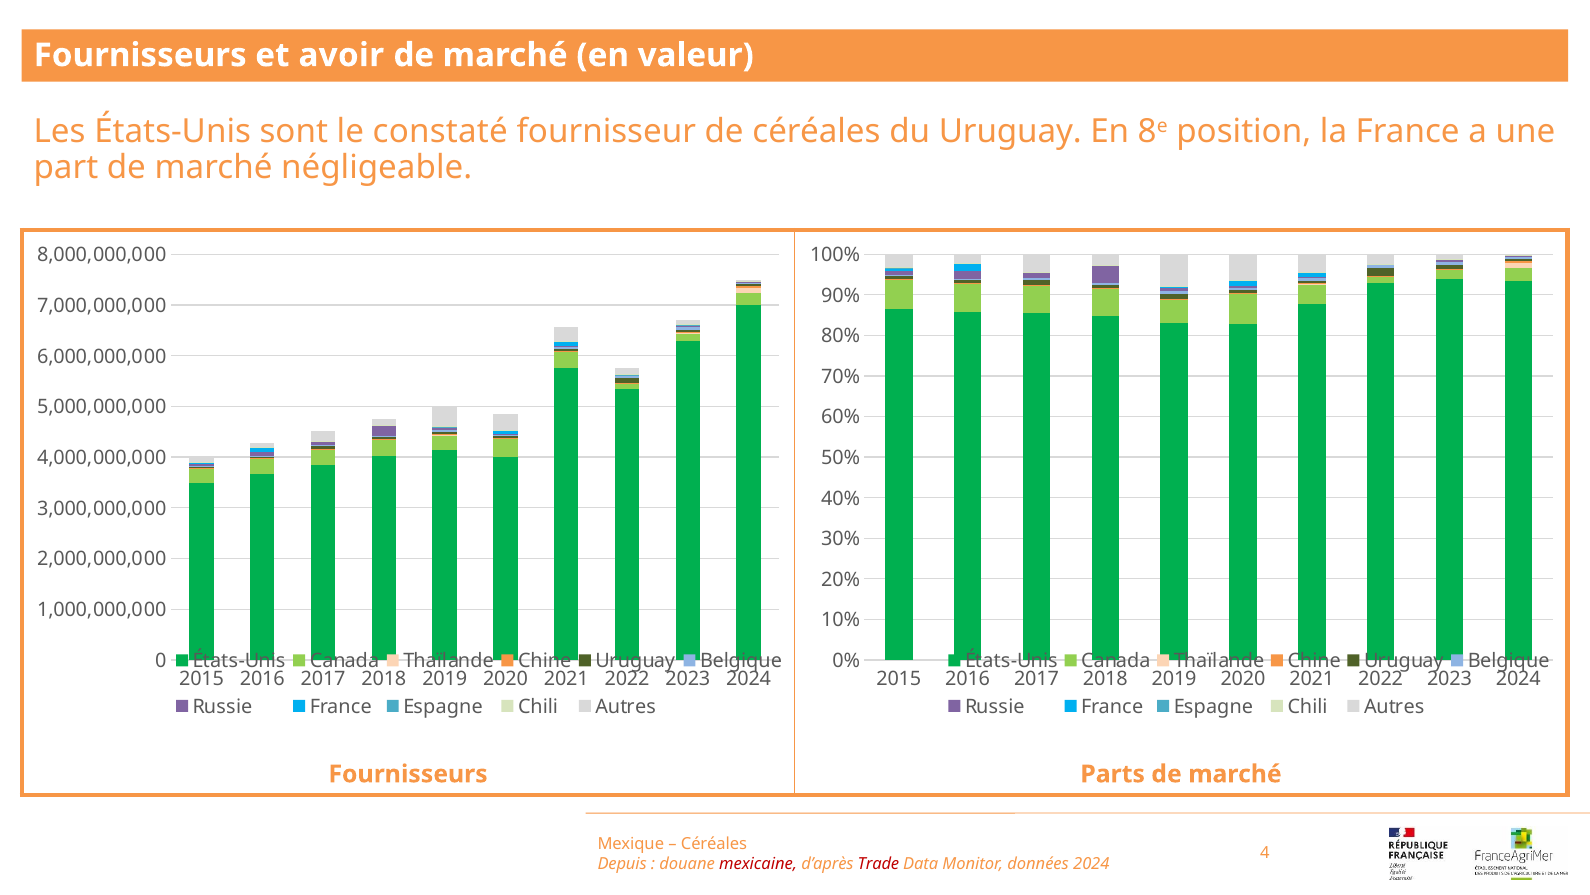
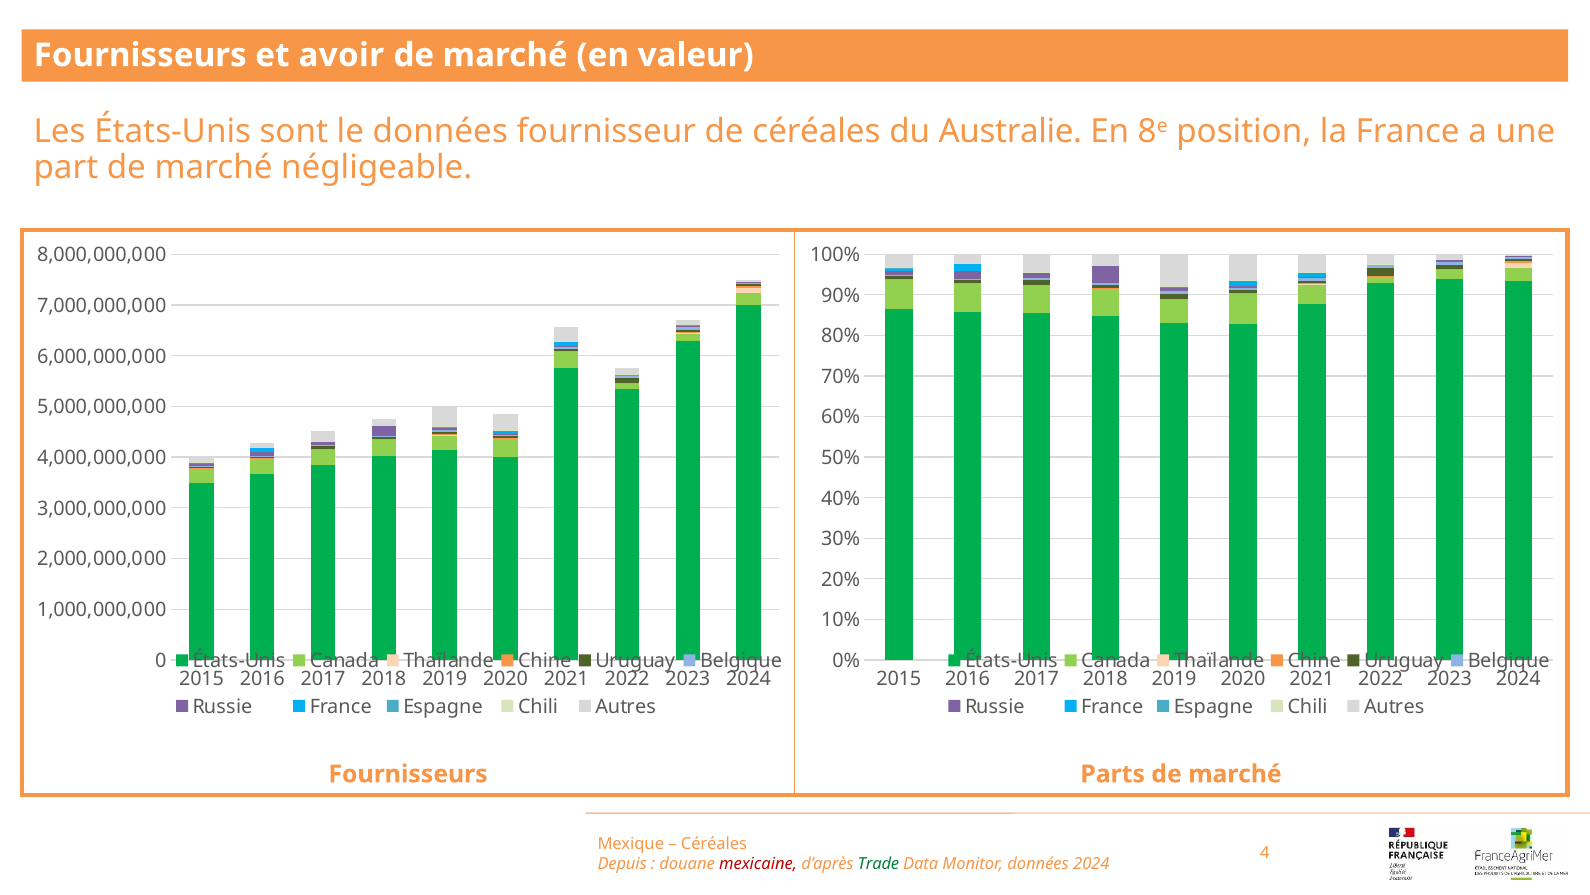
le constaté: constaté -> données
du Uruguay: Uruguay -> Australie
Trade colour: red -> green
